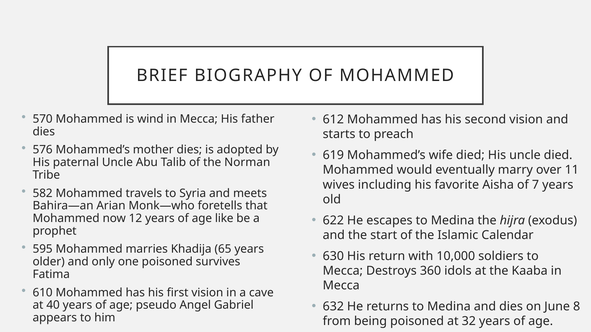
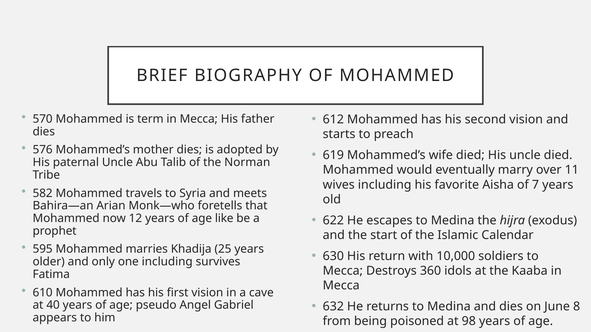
wind: wind -> term
65: 65 -> 25
one poisoned: poisoned -> including
32: 32 -> 98
